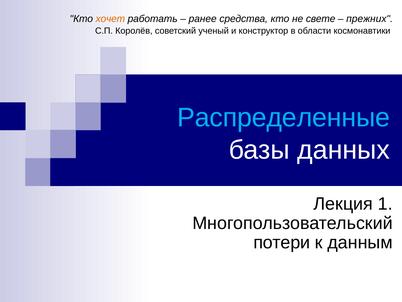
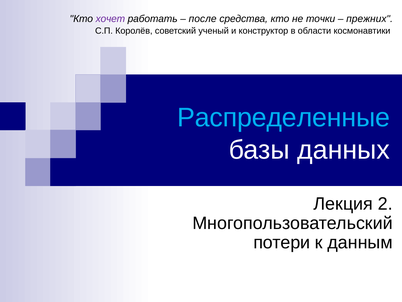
хочет colour: orange -> purple
ранее: ранее -> после
свете: свете -> точки
1: 1 -> 2
